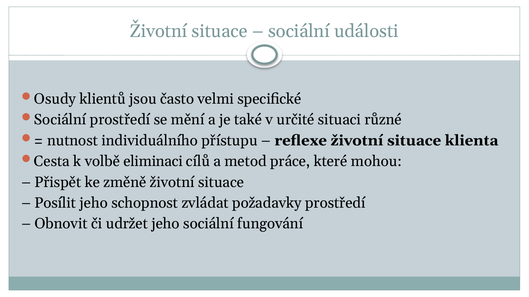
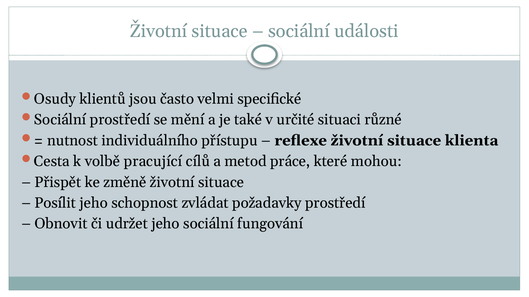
eliminaci: eliminaci -> pracující
